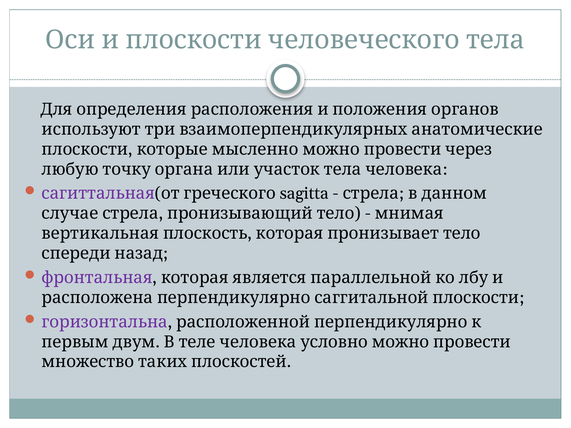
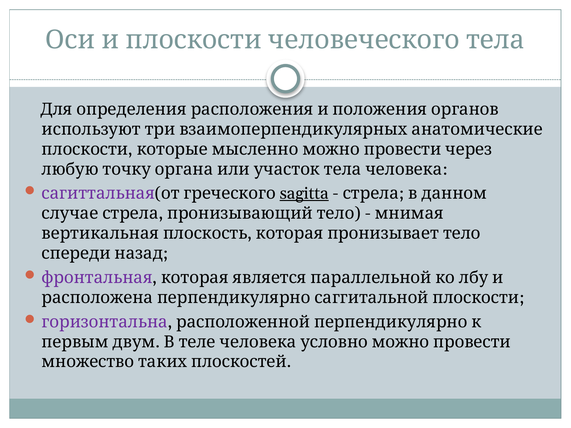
sagitta underline: none -> present
